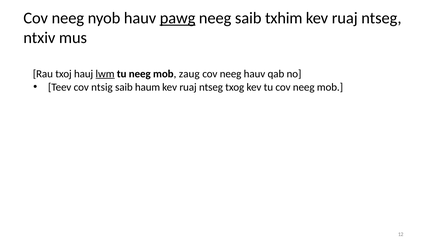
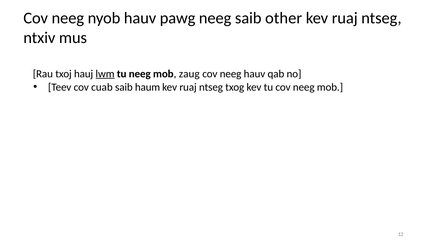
pawg underline: present -> none
txhim: txhim -> other
ntsig: ntsig -> cuab
